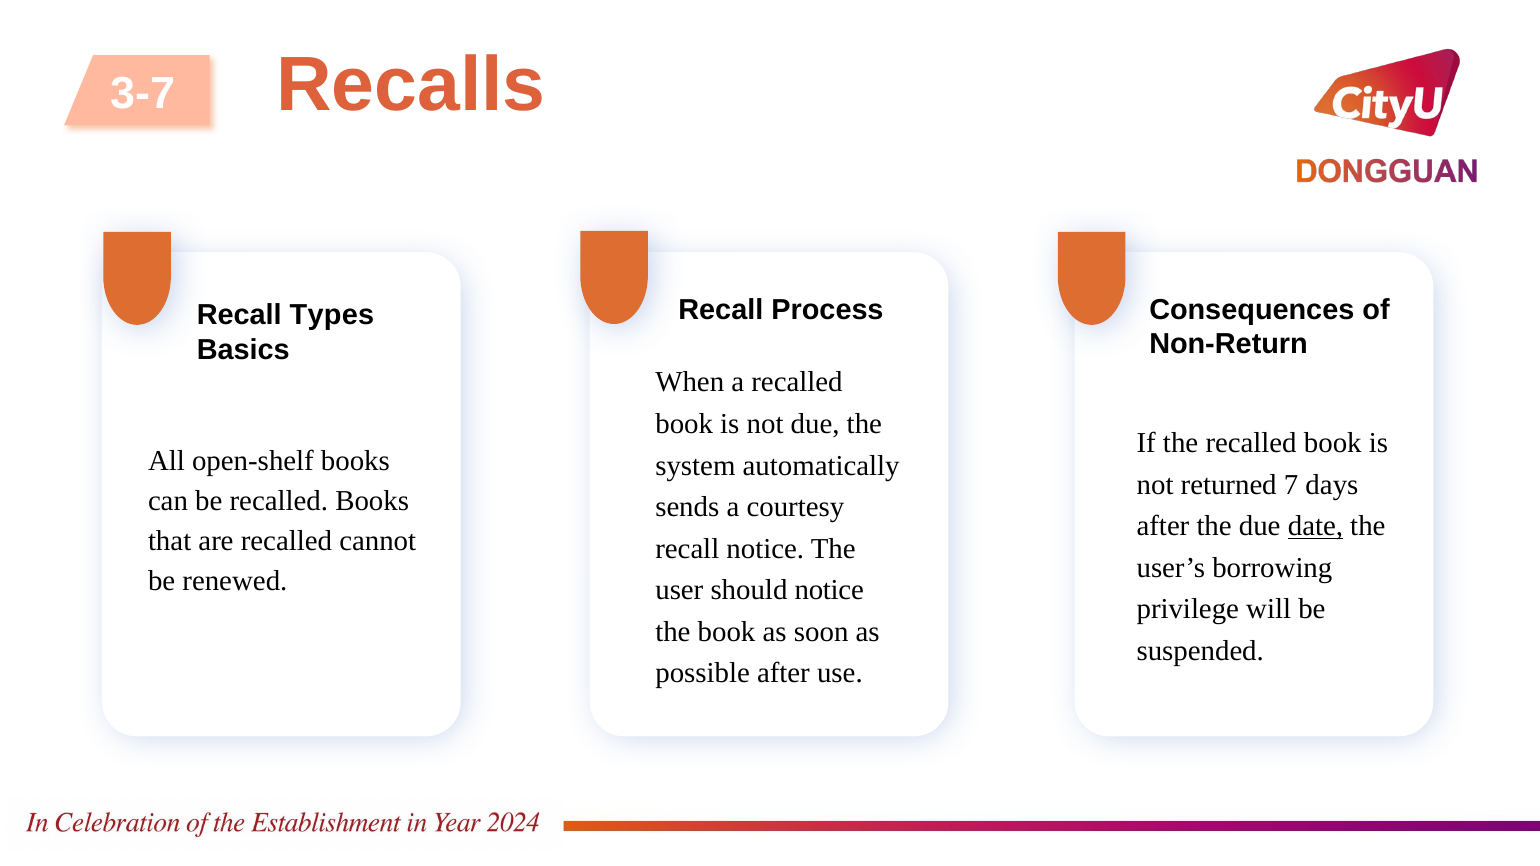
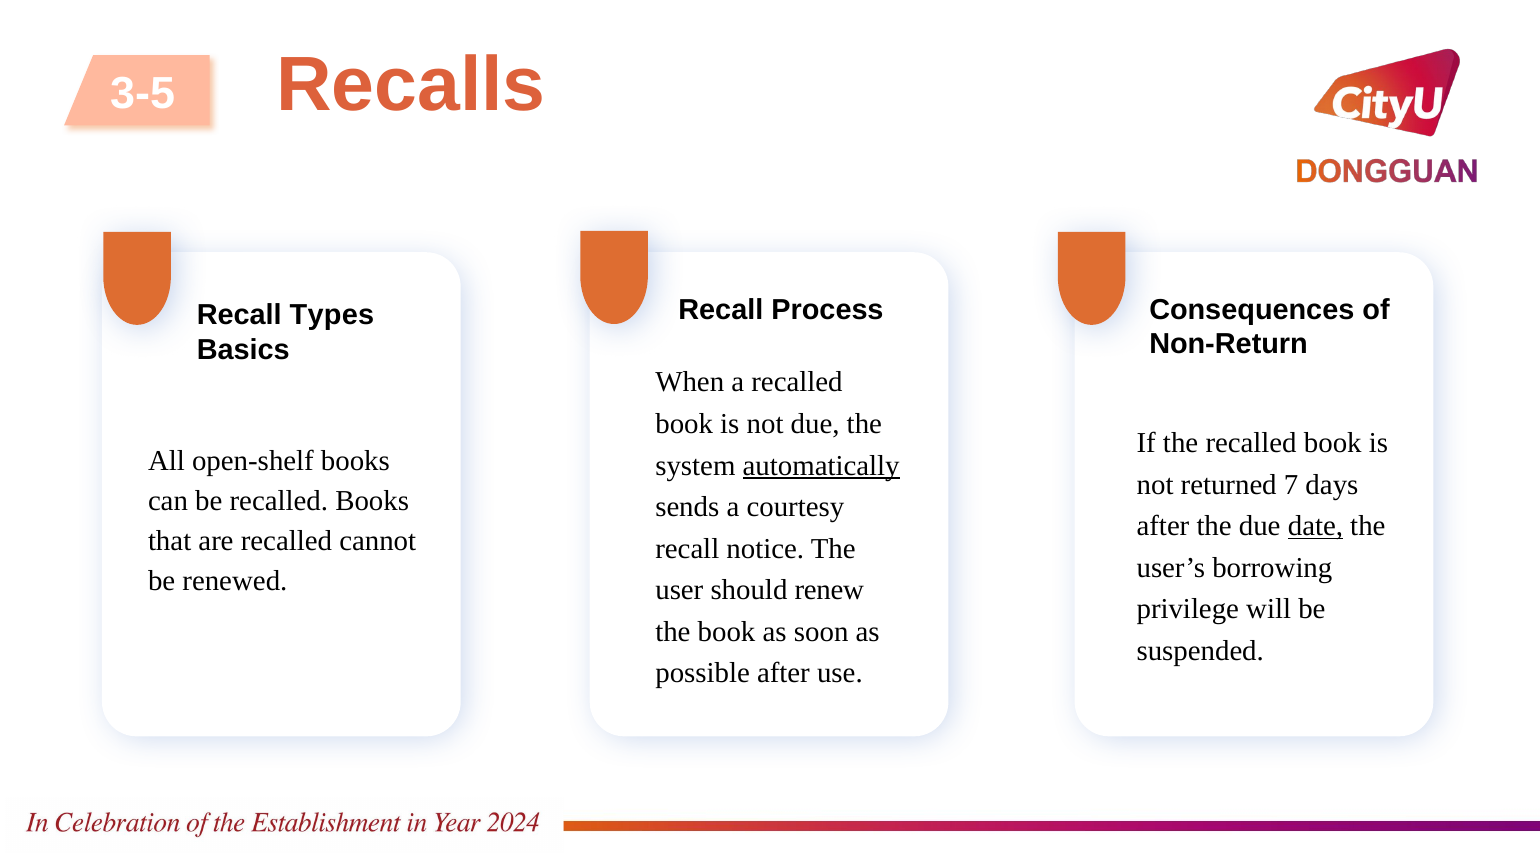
3-7: 3-7 -> 3-5
automatically underline: none -> present
should notice: notice -> renew
